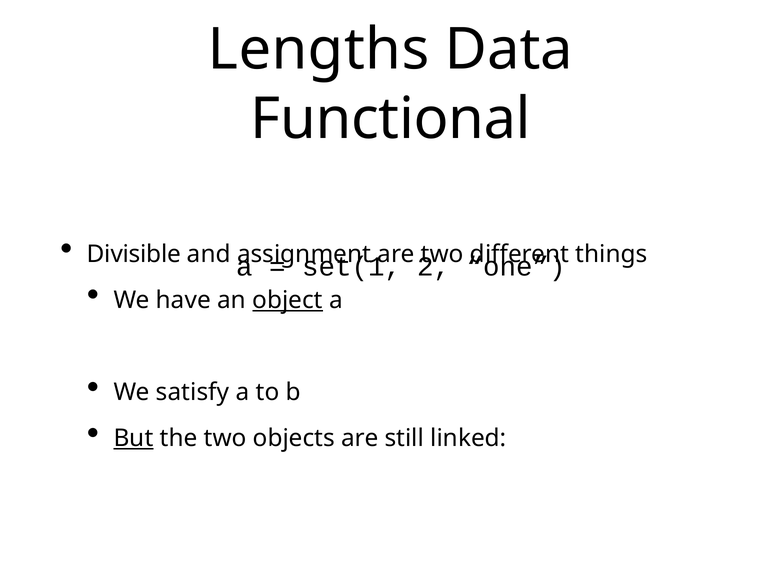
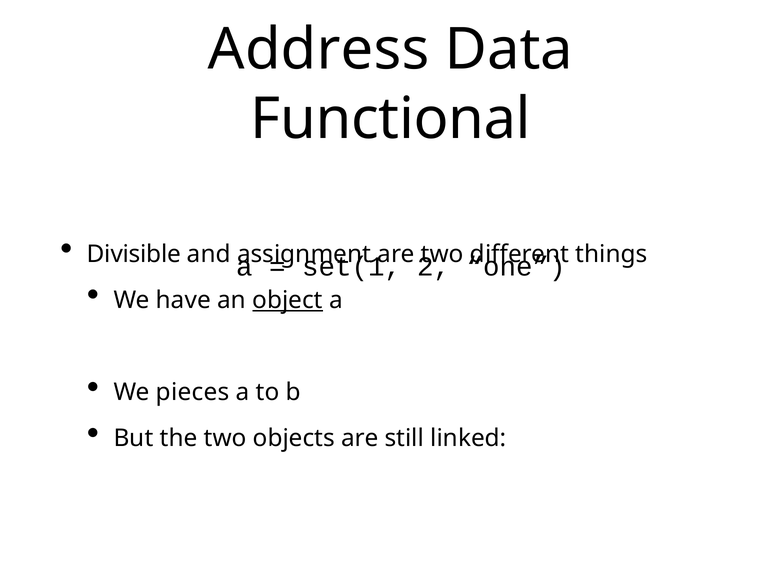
Lengths: Lengths -> Address
satisfy: satisfy -> pieces
But underline: present -> none
